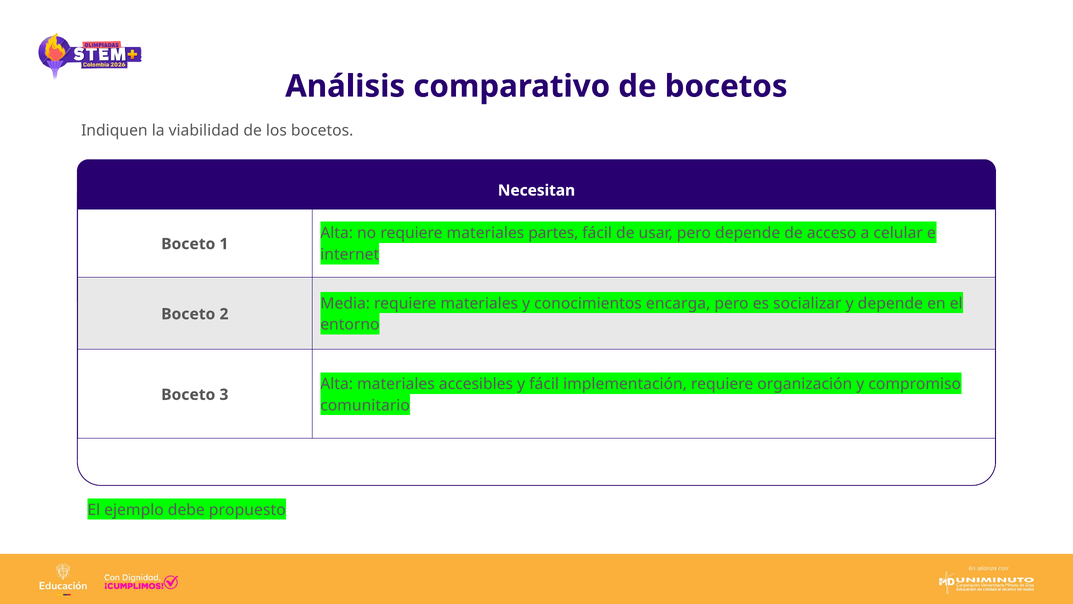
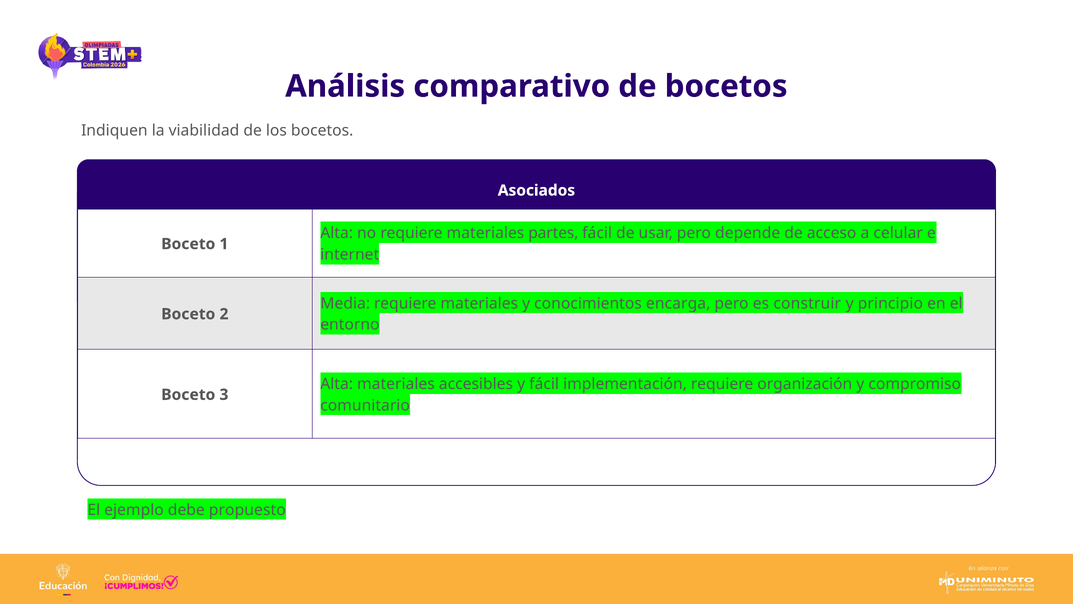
Necesitan: Necesitan -> Asociados
socializar: socializar -> construir
y depende: depende -> principio
